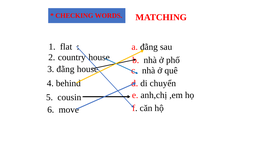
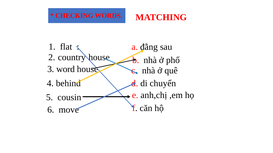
3 đằng: đằng -> word
